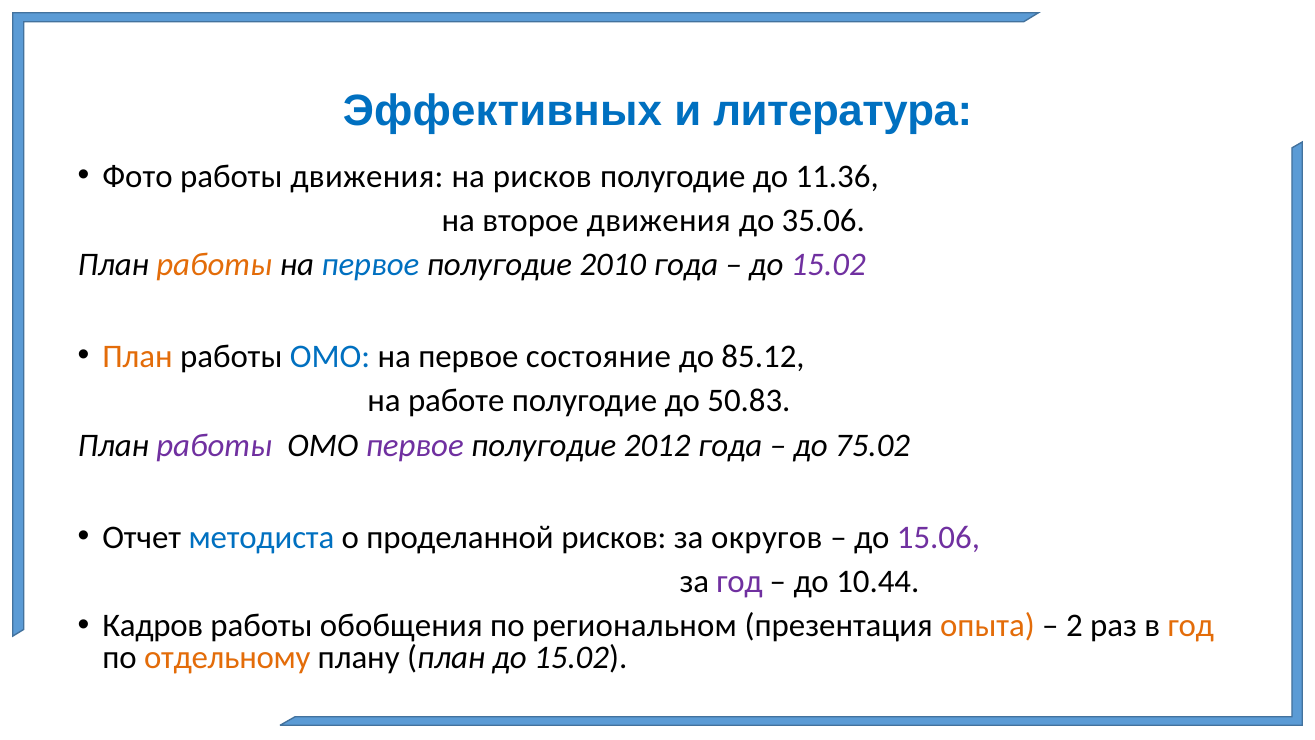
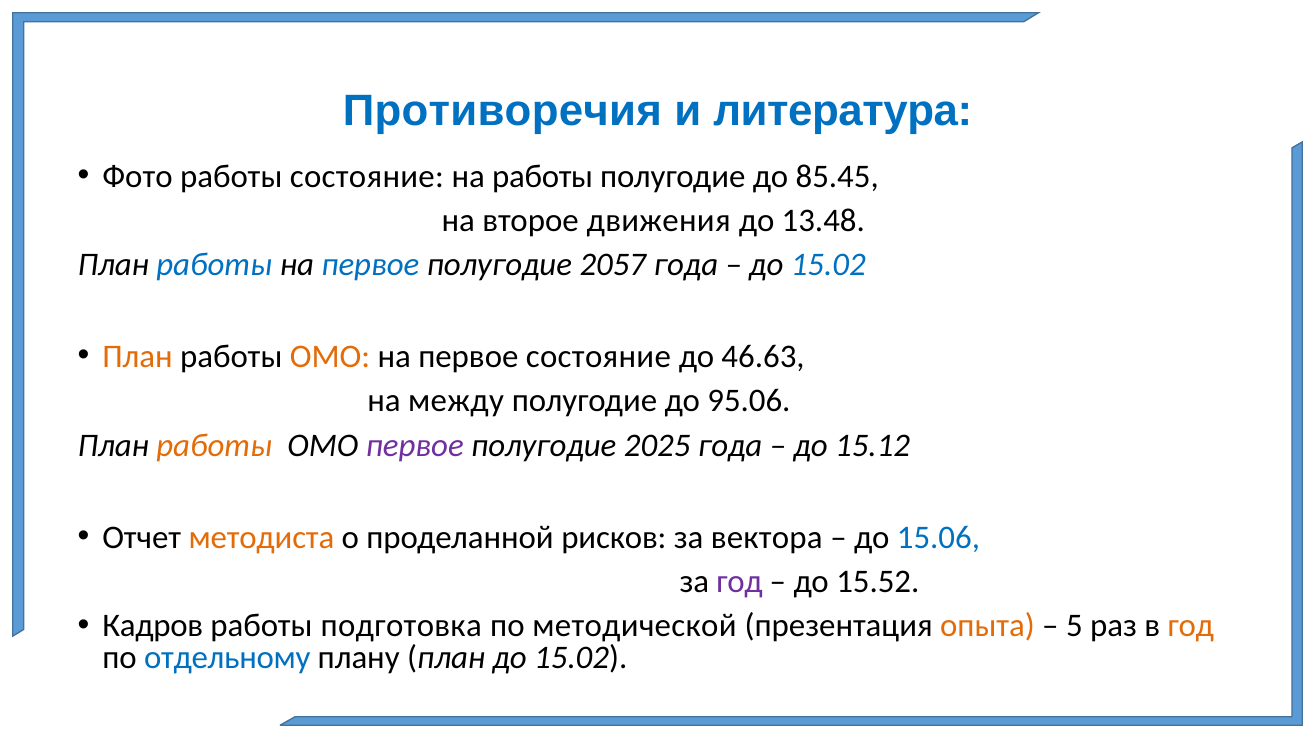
Эффективных: Эффективных -> Противоречия
работы движения: движения -> состояние
на рисков: рисков -> работы
11.36: 11.36 -> 85.45
35.06: 35.06 -> 13.48
работы at (214, 265) colour: orange -> blue
2010: 2010 -> 2057
15.02 at (828, 265) colour: purple -> blue
ОМО at (330, 357) colour: blue -> orange
85.12: 85.12 -> 46.63
работе: работе -> между
50.83: 50.83 -> 95.06
работы at (214, 445) colour: purple -> orange
2012: 2012 -> 2025
75.02: 75.02 -> 15.12
методиста colour: blue -> orange
округов: округов -> вектора
15.06 colour: purple -> blue
10.44: 10.44 -> 15.52
обобщения: обобщения -> подготовка
региональном: региональном -> методической
2: 2 -> 5
отдельному colour: orange -> blue
